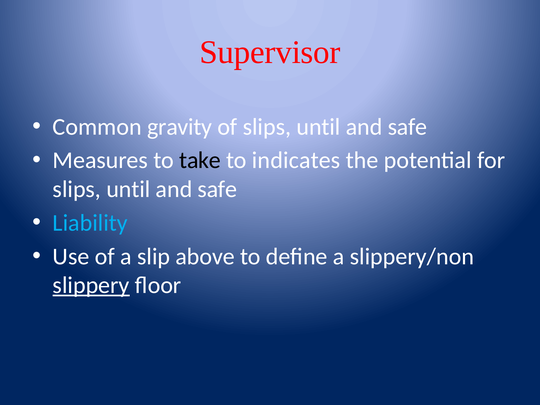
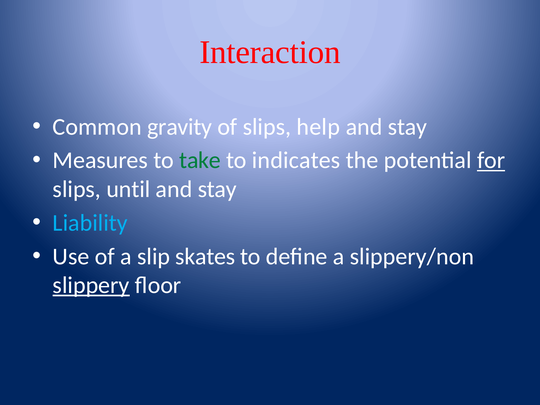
Supervisor: Supervisor -> Interaction
of slips until: until -> help
safe at (407, 127): safe -> stay
take colour: black -> green
for underline: none -> present
safe at (217, 189): safe -> stay
above: above -> skates
